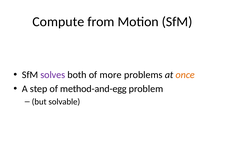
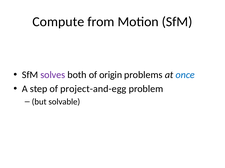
more: more -> origin
once colour: orange -> blue
method-and-egg: method-and-egg -> project-and-egg
